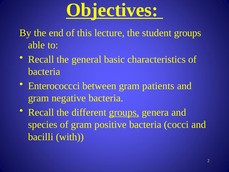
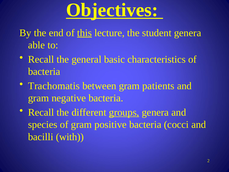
this underline: none -> present
student groups: groups -> genera
Enterococcci: Enterococcci -> Trachomatis
